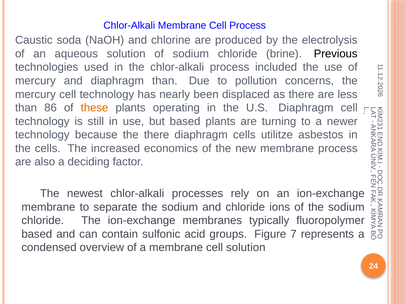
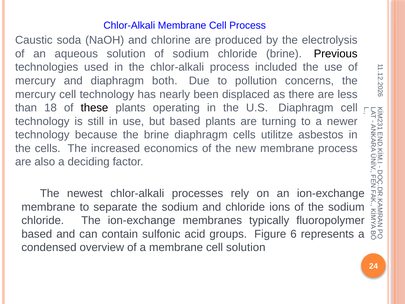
diaphragm than: than -> both
86: 86 -> 18
these colour: orange -> black
the there: there -> brine
Figure 7: 7 -> 6
